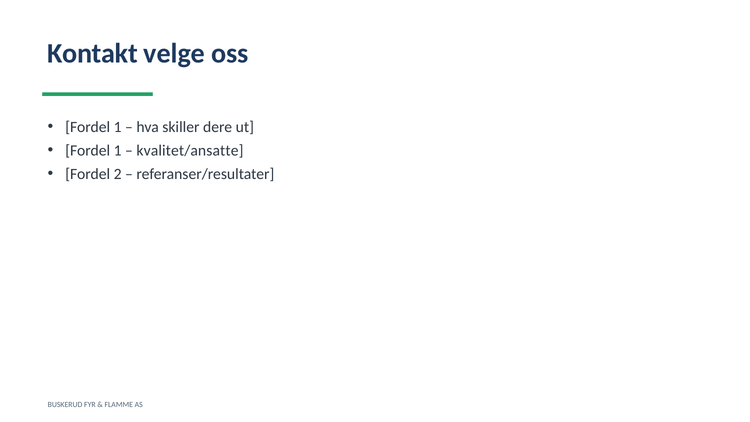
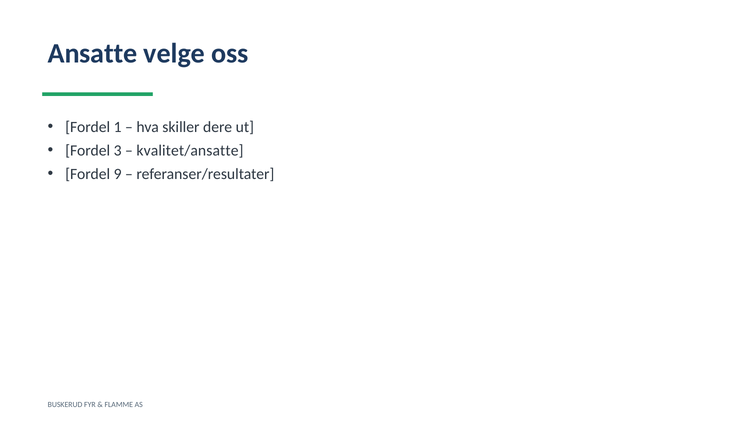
Kontakt: Kontakt -> Ansatte
1 at (118, 150): 1 -> 3
2: 2 -> 9
